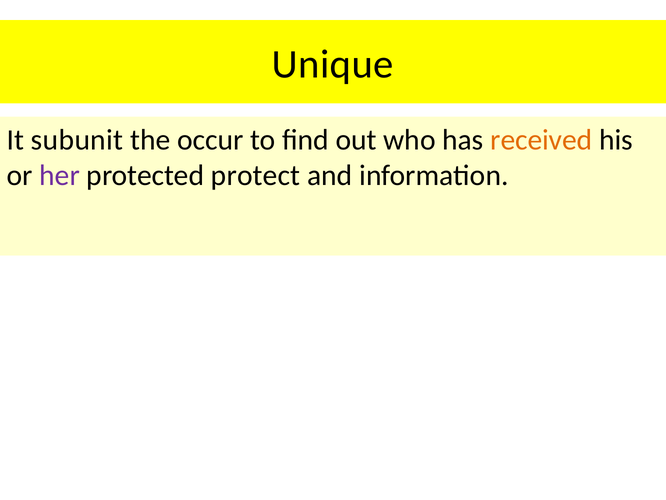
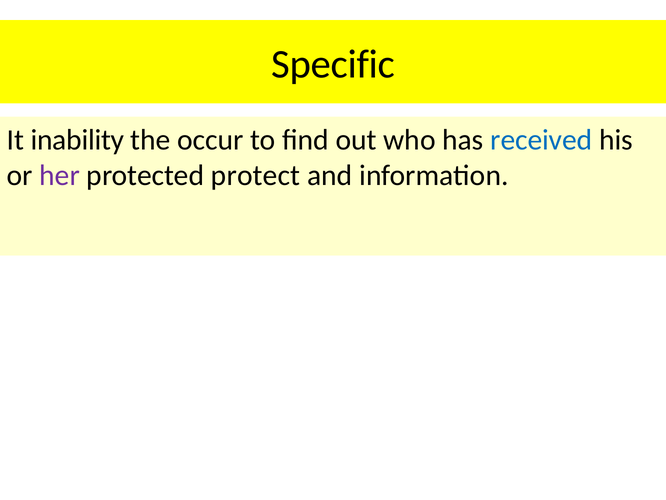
Unique: Unique -> Specific
subunit: subunit -> inability
received colour: orange -> blue
